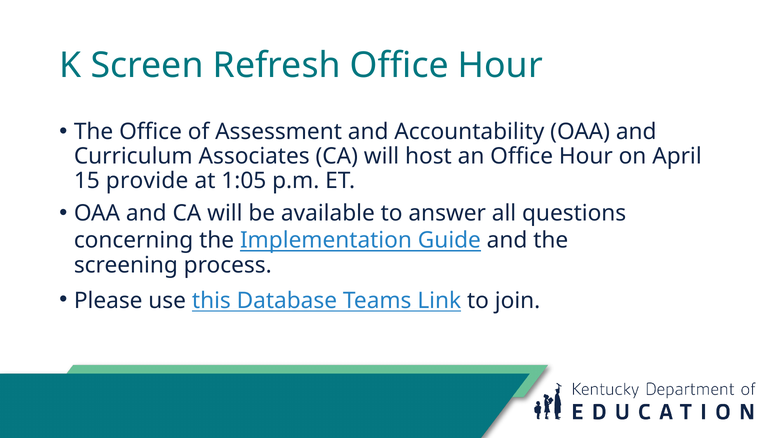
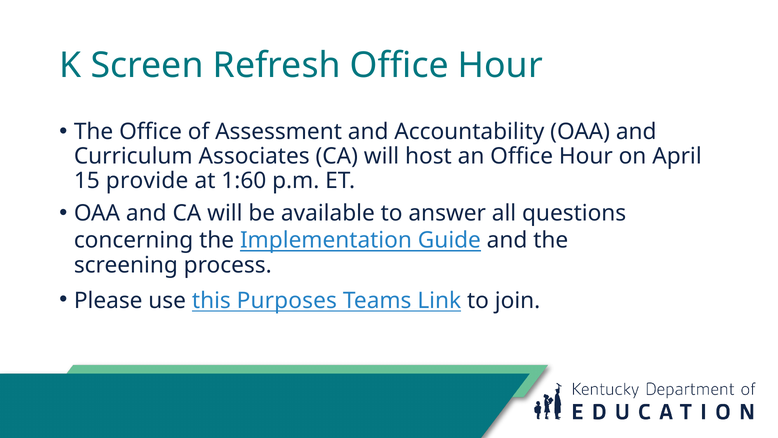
1:05: 1:05 -> 1:60
Database: Database -> Purposes
